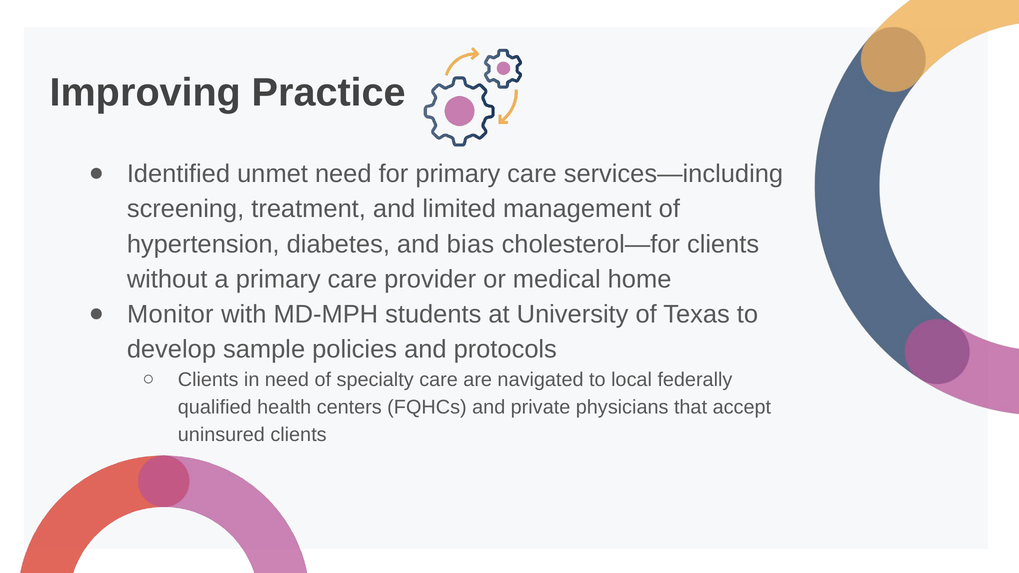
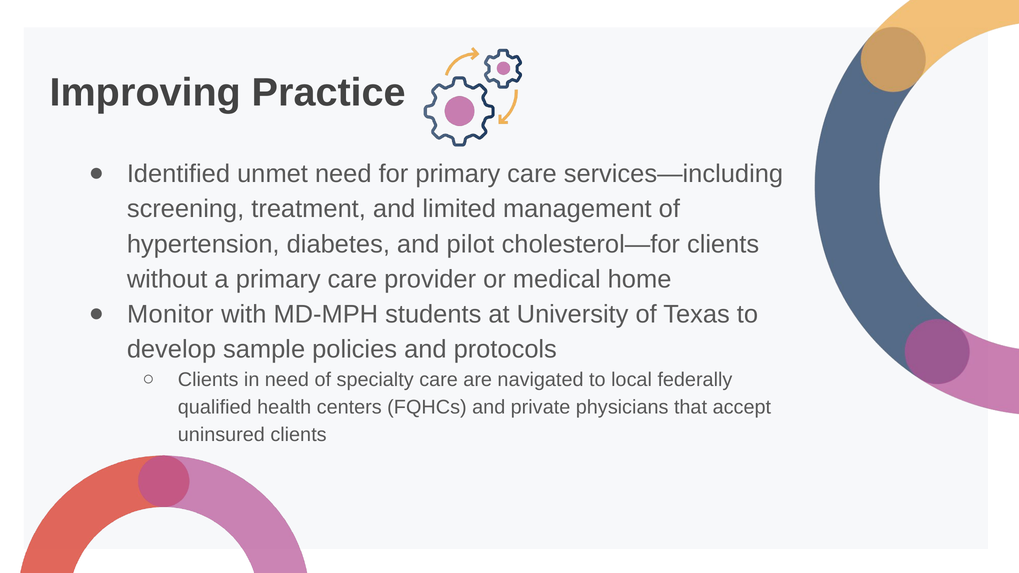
bias: bias -> pilot
